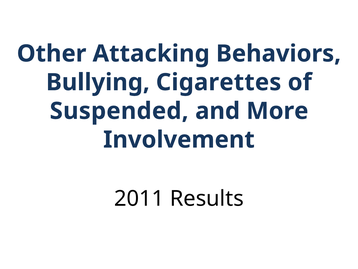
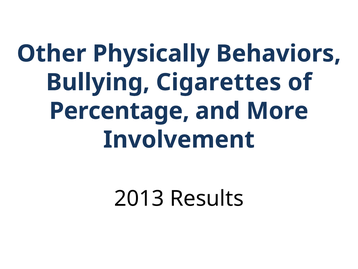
Attacking: Attacking -> Physically
Suspended: Suspended -> Percentage
2011: 2011 -> 2013
